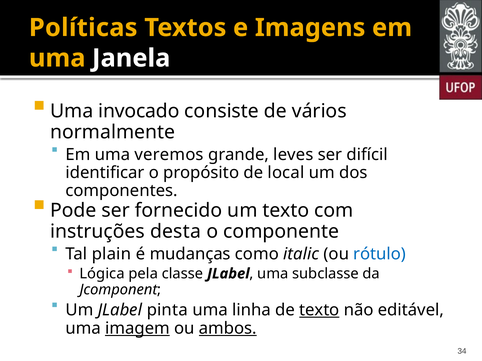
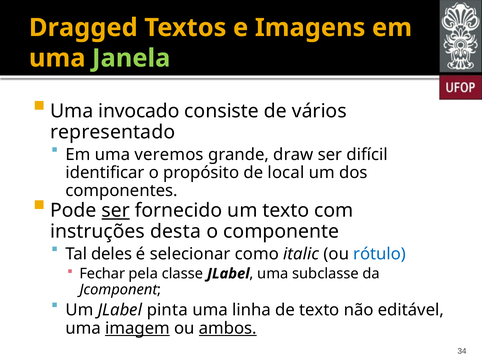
Políticas: Políticas -> Dragged
Janela colour: white -> light green
normalmente: normalmente -> representado
leves: leves -> draw
ser at (116, 211) underline: none -> present
plain: plain -> deles
mudanças: mudanças -> selecionar
Lógica: Lógica -> Fechar
texto at (319, 311) underline: present -> none
